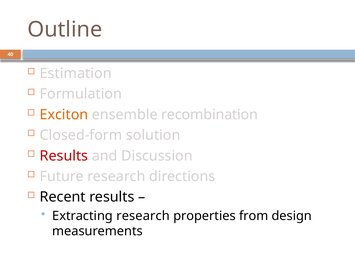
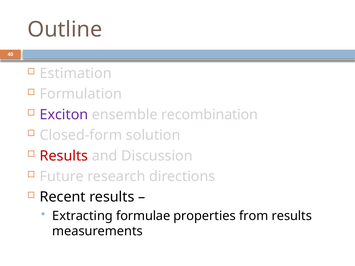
Exciton colour: orange -> purple
Extracting research: research -> formulae
from design: design -> results
